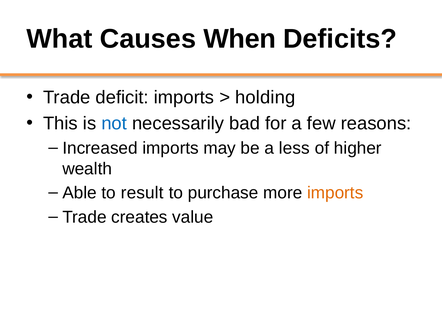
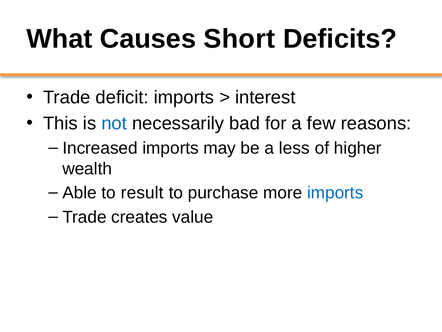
When: When -> Short
holding: holding -> interest
imports at (335, 193) colour: orange -> blue
